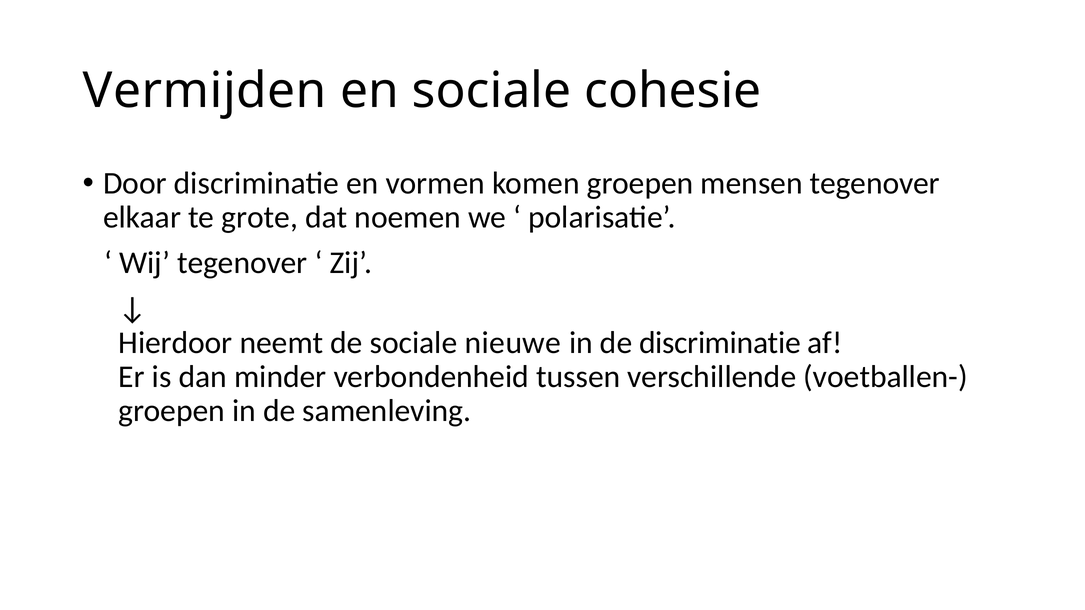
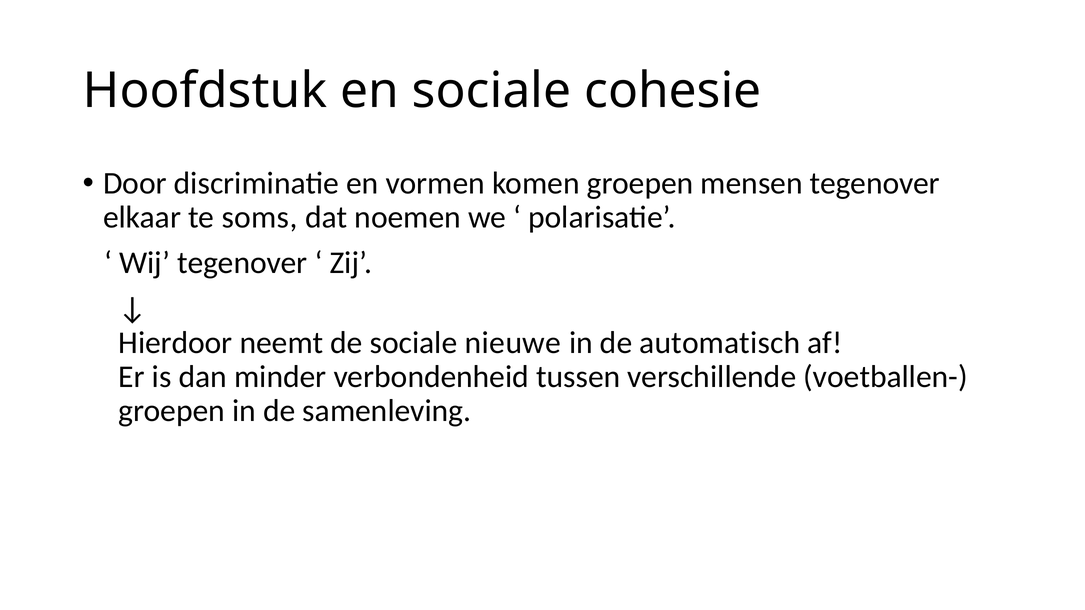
Vermijden: Vermijden -> Hoofdstuk
grote: grote -> soms
de discriminatie: discriminatie -> automatisch
